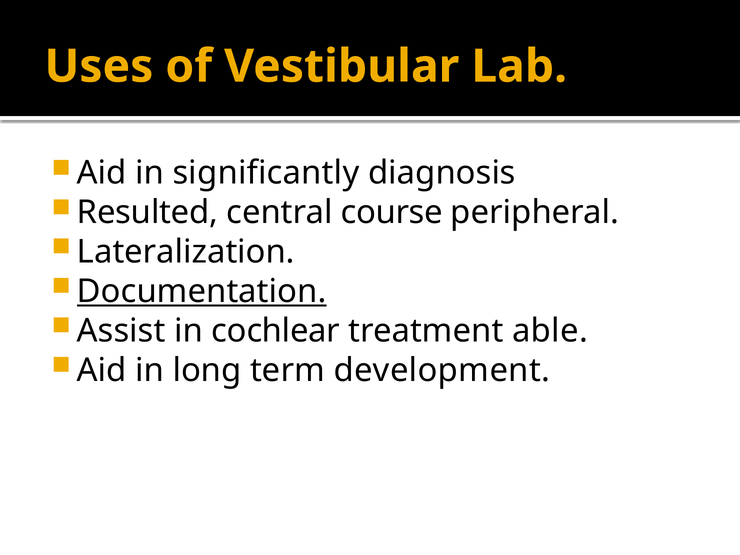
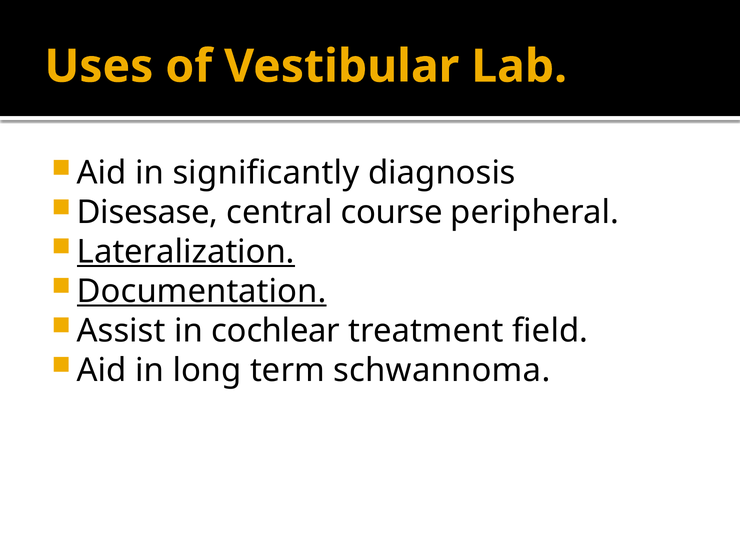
Resulted: Resulted -> Disesase
Lateralization underline: none -> present
able: able -> field
development: development -> schwannoma
